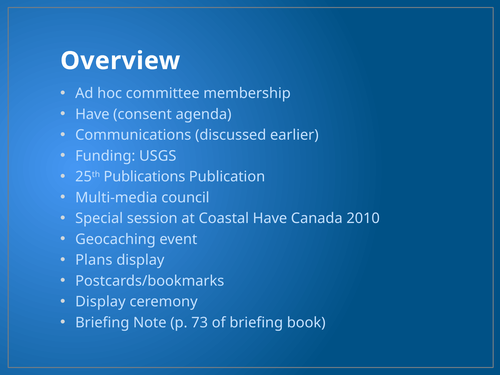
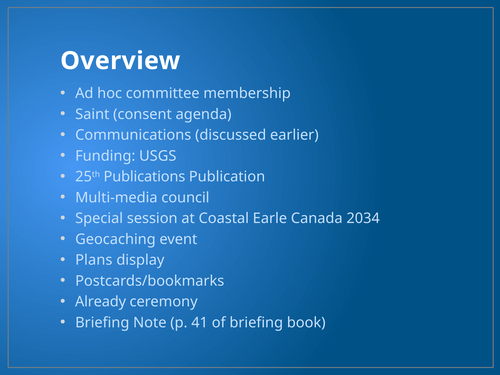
Have at (92, 114): Have -> Saint
Coastal Have: Have -> Earle
2010: 2010 -> 2034
Display at (100, 302): Display -> Already
73: 73 -> 41
